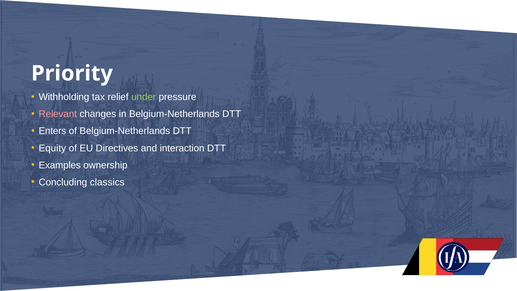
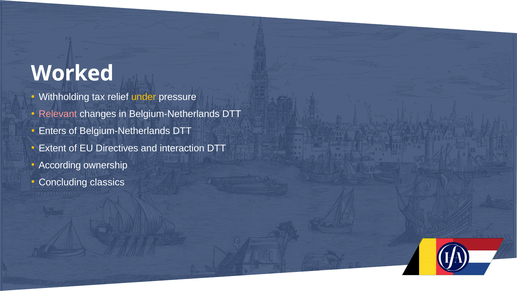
Priority: Priority -> Worked
under colour: light green -> yellow
Equity: Equity -> Extent
Examples: Examples -> According
